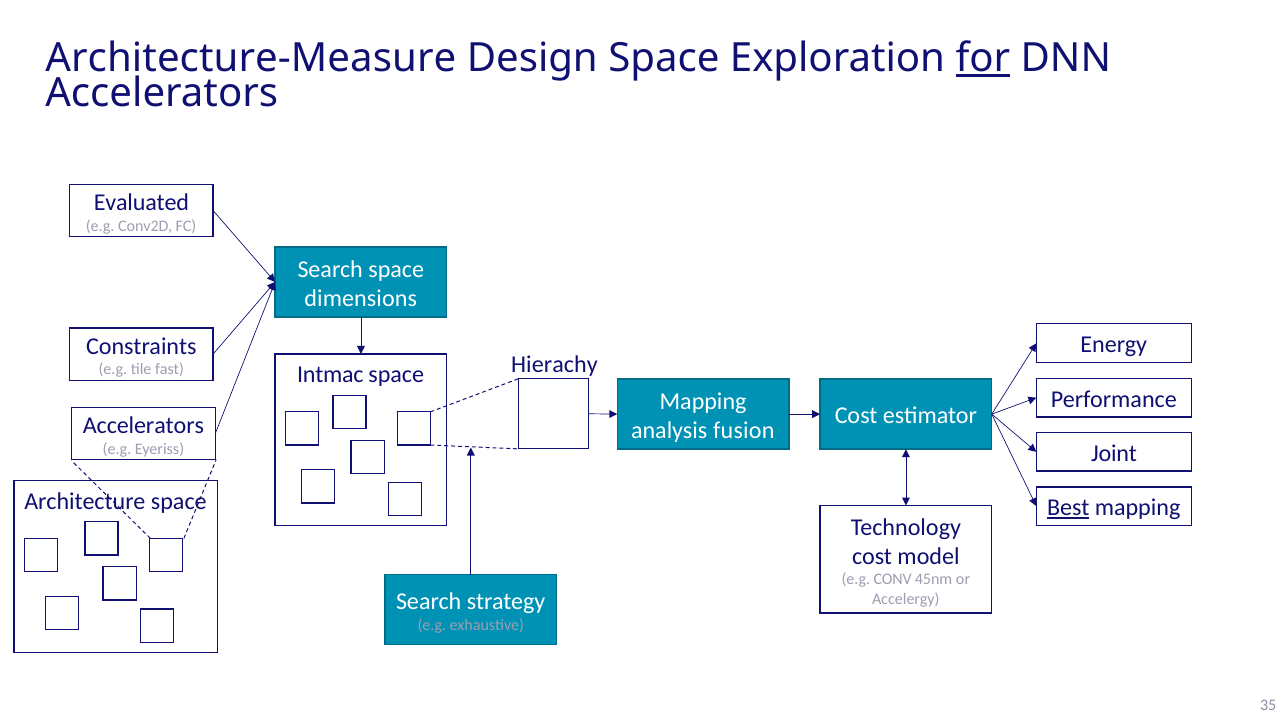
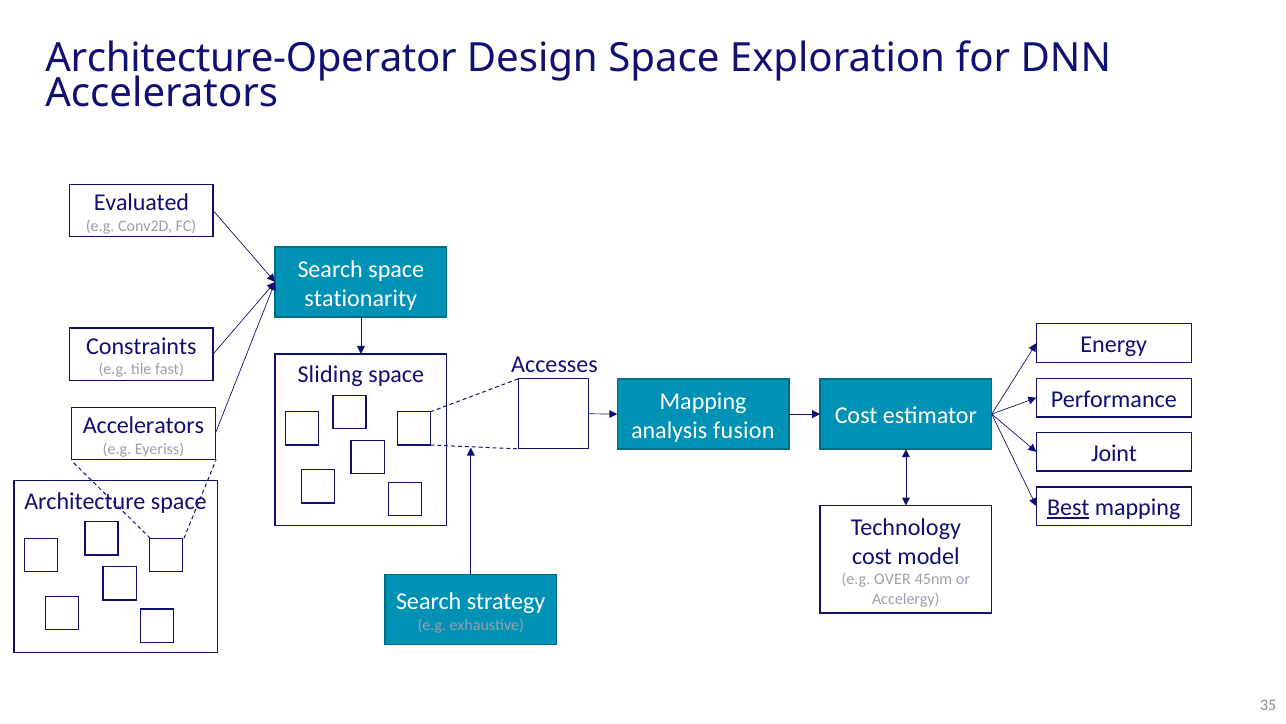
Architecture-Measure: Architecture-Measure -> Architecture-Operator
for underline: present -> none
dimensions: dimensions -> stationarity
Intmac: Intmac -> Sliding
Hierachy: Hierachy -> Accesses
CONV: CONV -> OVER
